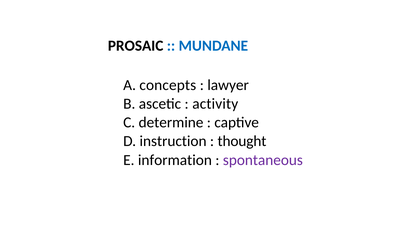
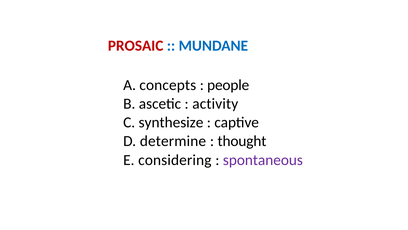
PROSAIC colour: black -> red
lawyer: lawyer -> people
determine: determine -> synthesize
instruction: instruction -> determine
information: information -> considering
